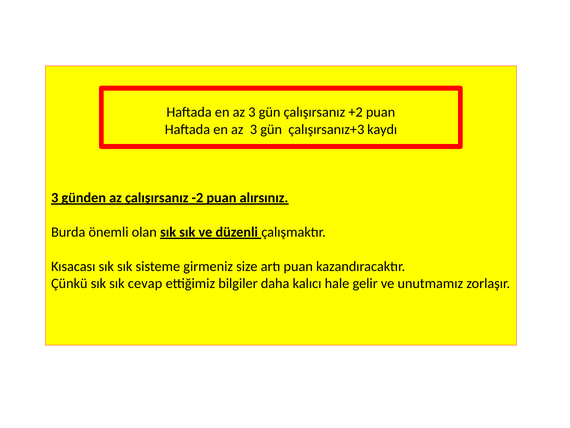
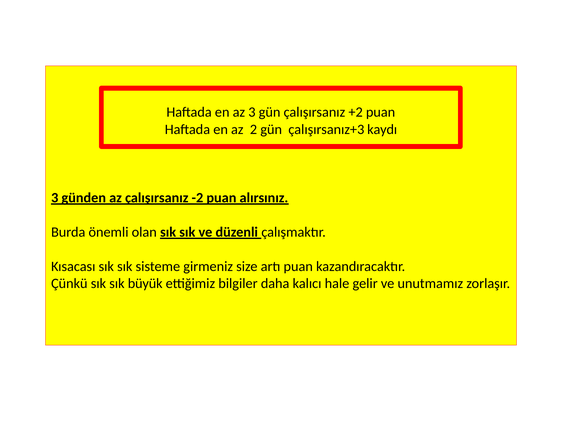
3 at (254, 129): 3 -> 2
cevap: cevap -> büyük
